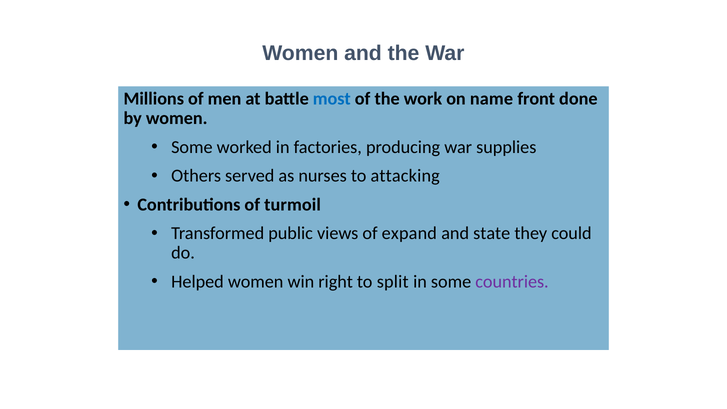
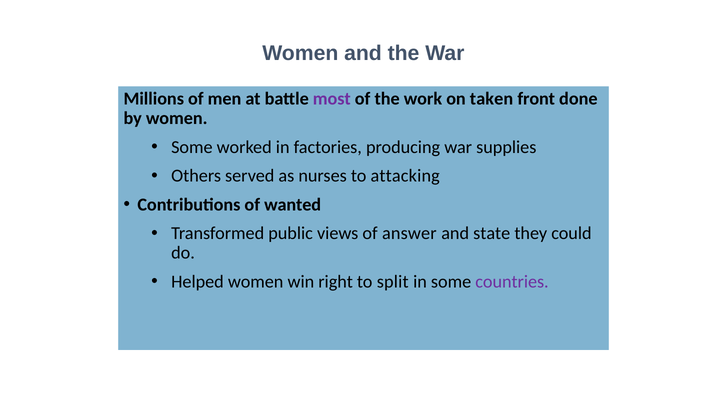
most colour: blue -> purple
name: name -> taken
turmoil: turmoil -> wanted
expand: expand -> answer
